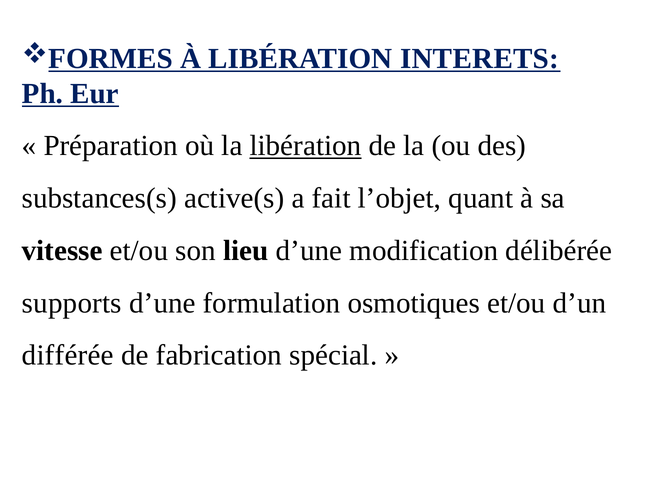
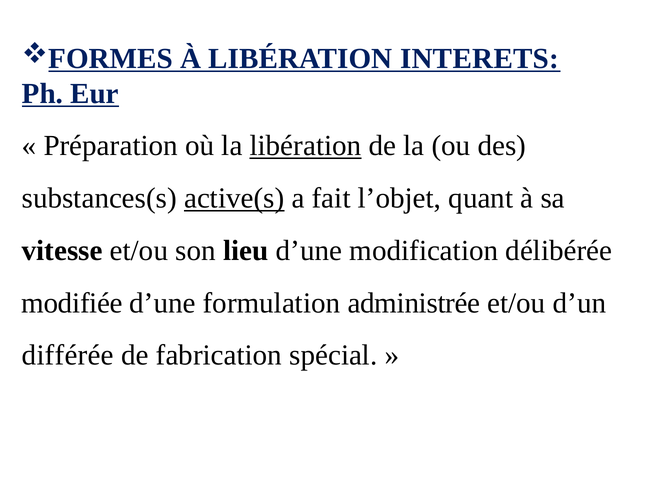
active(s underline: none -> present
supports: supports -> modifiée
osmotiques: osmotiques -> administrée
